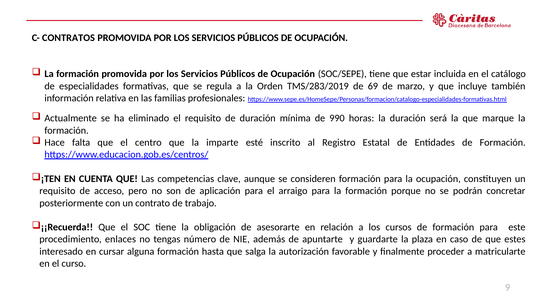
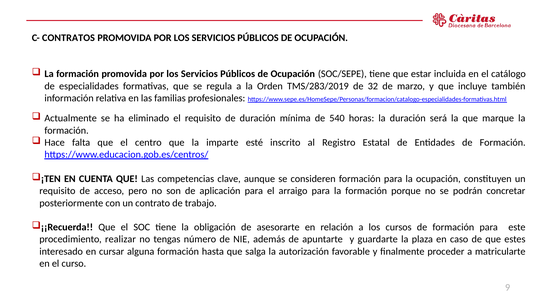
69: 69 -> 32
990: 990 -> 540
enlaces: enlaces -> realizar
